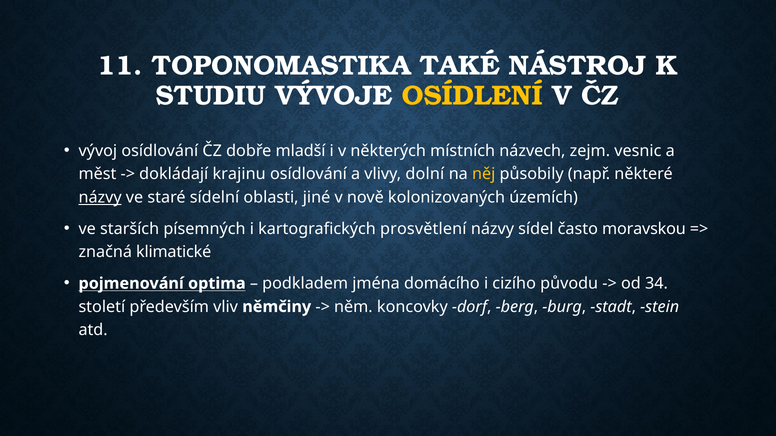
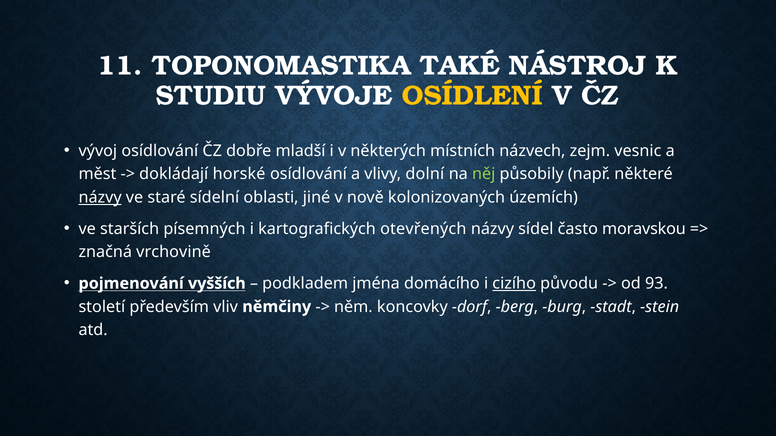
krajinu: krajinu -> horské
něj colour: yellow -> light green
prosvětlení: prosvětlení -> otevřených
klimatické: klimatické -> vrchovině
optima: optima -> vyšších
cizího underline: none -> present
34: 34 -> 93
